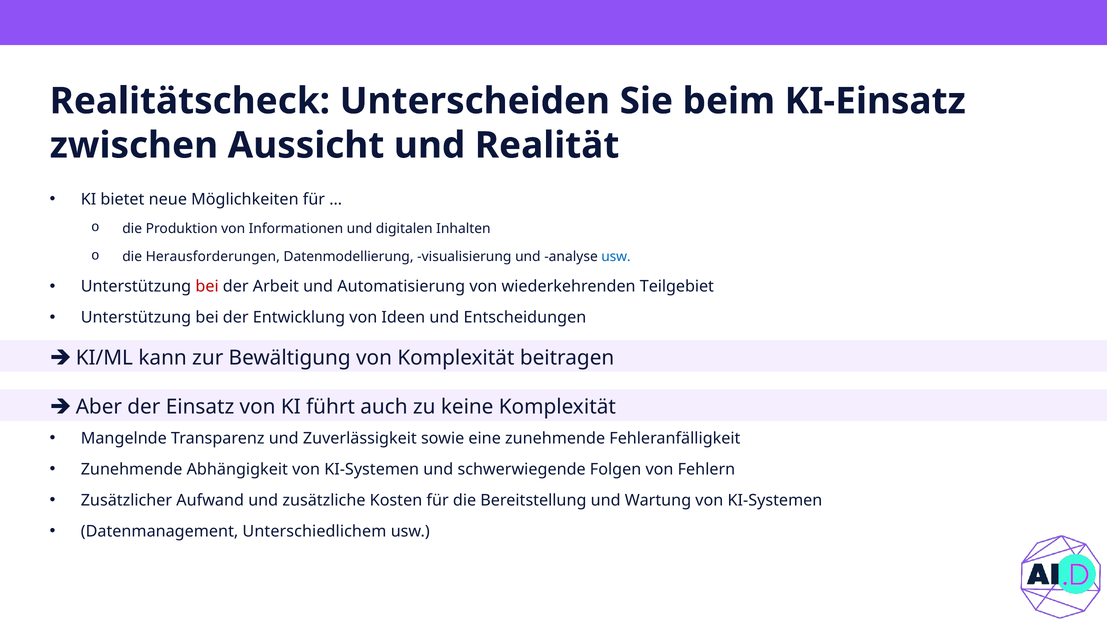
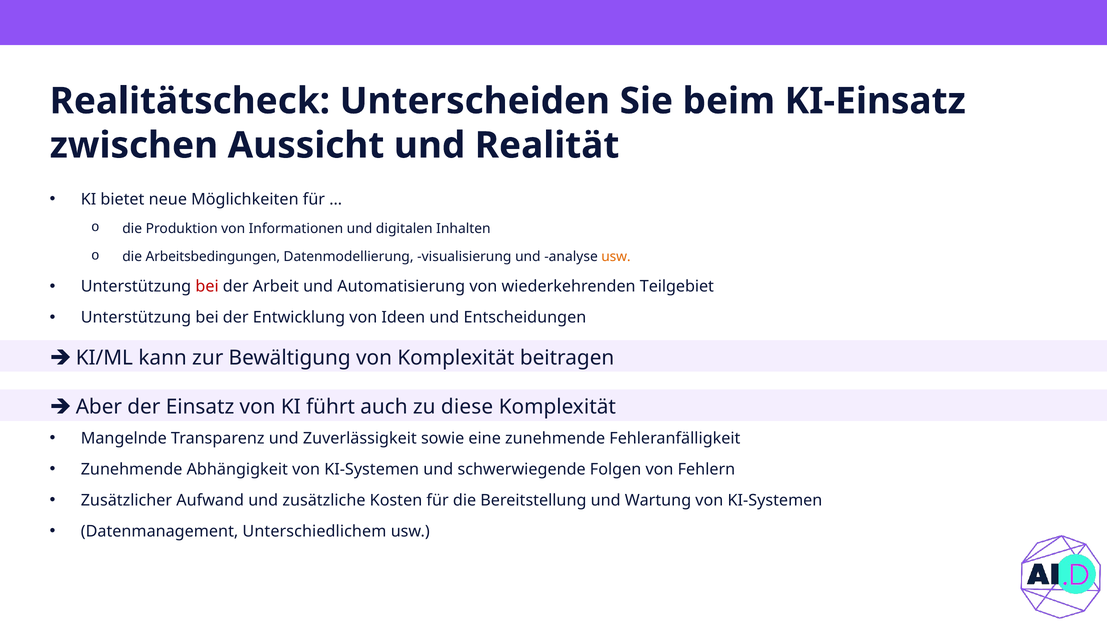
Herausforderungen: Herausforderungen -> Arbeitsbedingungen
usw at (616, 257) colour: blue -> orange
keine: keine -> diese
